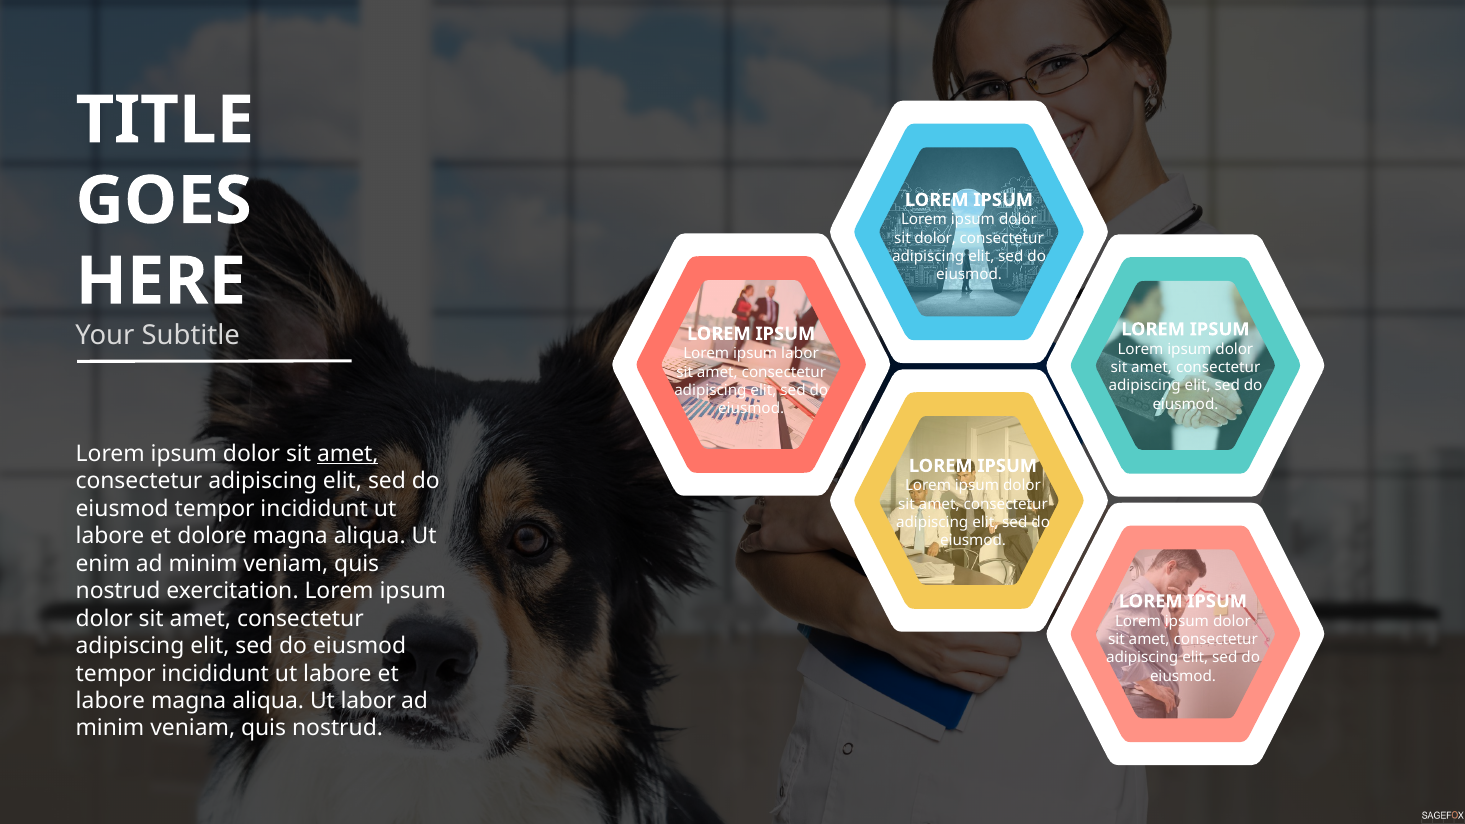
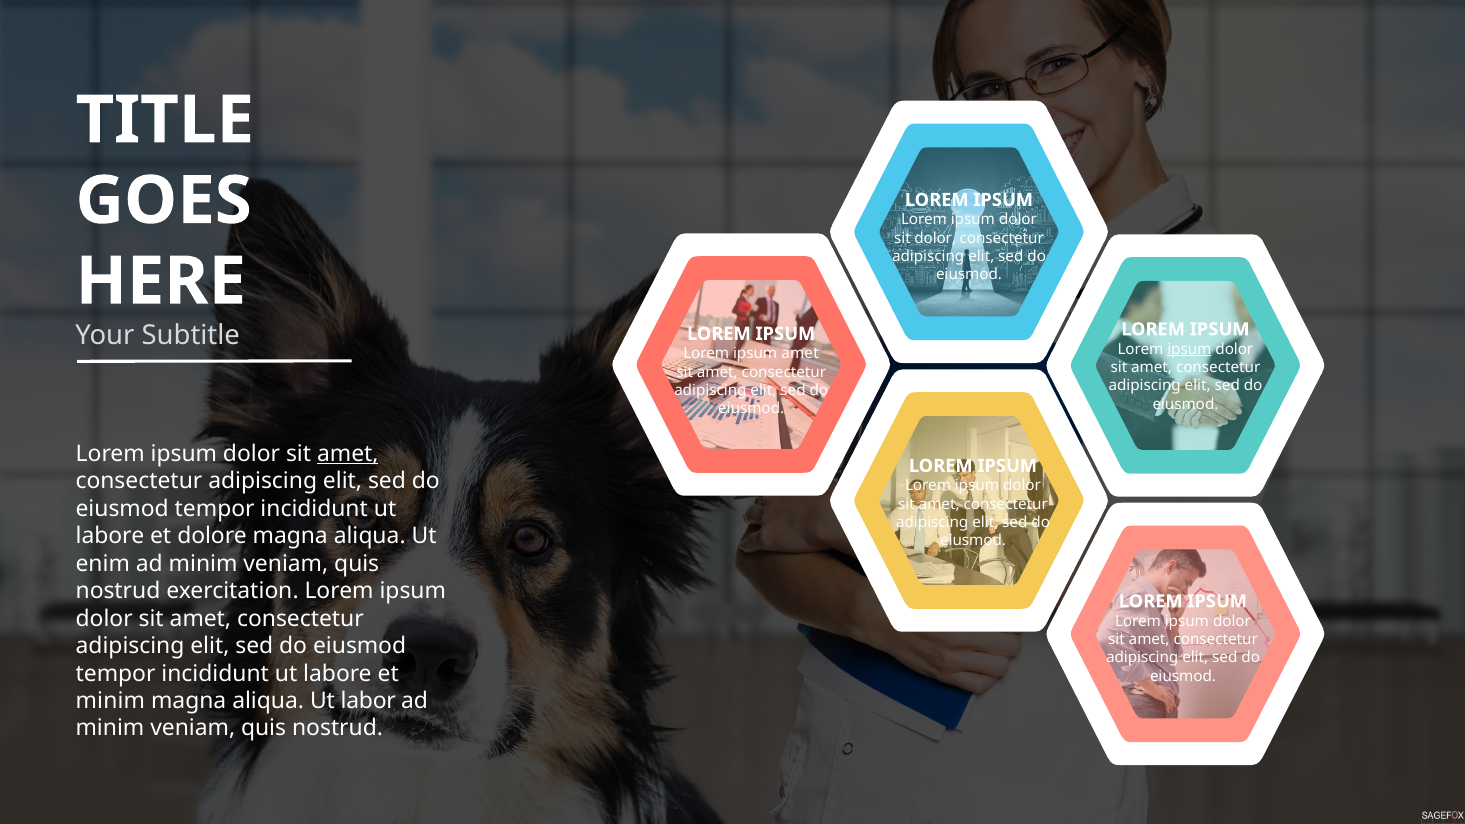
ipsum at (1189, 349) underline: none -> present
ipsum labor: labor -> amet
labore at (110, 701): labore -> minim
